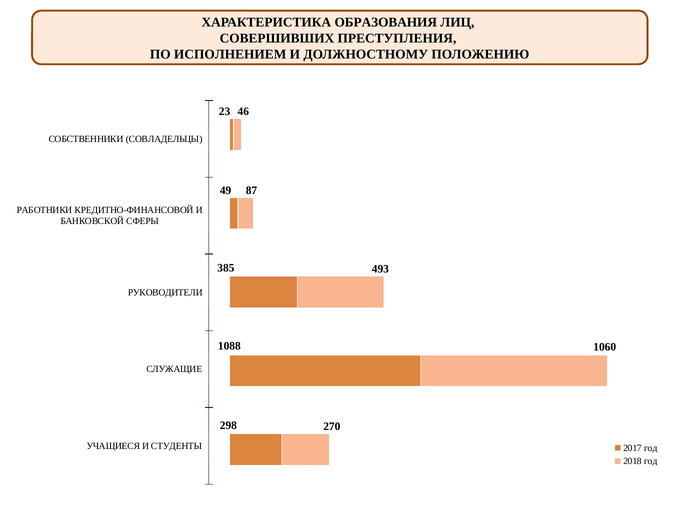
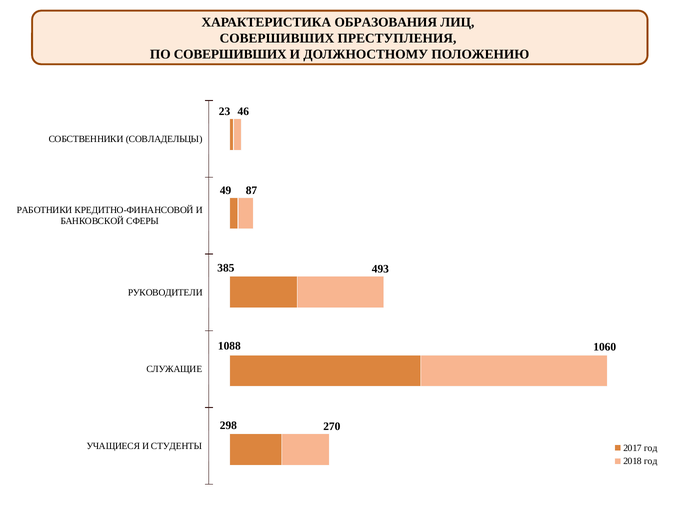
ПО ИСПОЛНЕНИЕМ: ИСПОЛНЕНИЕМ -> СОВЕРШИВШИХ
